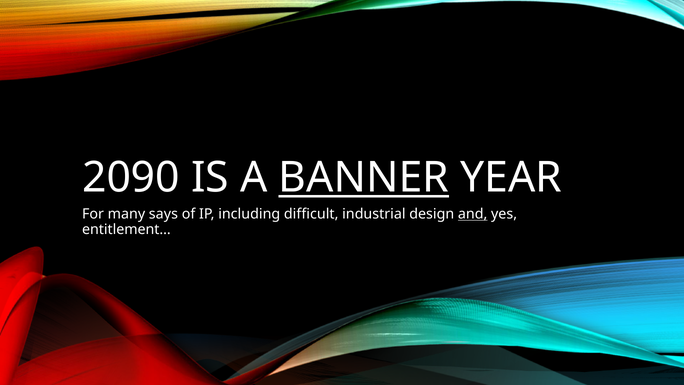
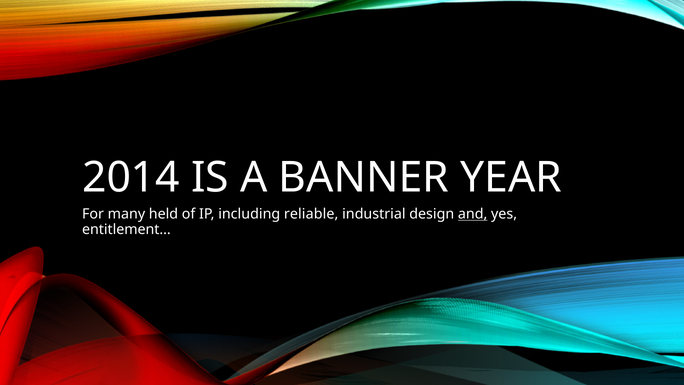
2090: 2090 -> 2014
BANNER underline: present -> none
says: says -> held
difficult: difficult -> reliable
